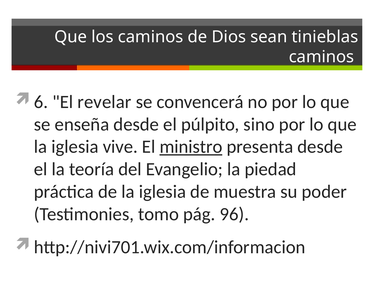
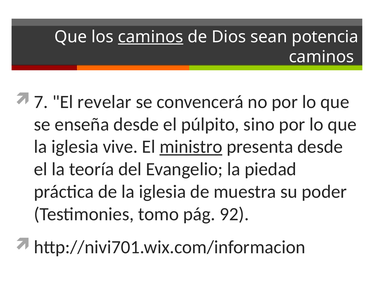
caminos at (151, 37) underline: none -> present
tinieblas: tinieblas -> potencia
6: 6 -> 7
96: 96 -> 92
